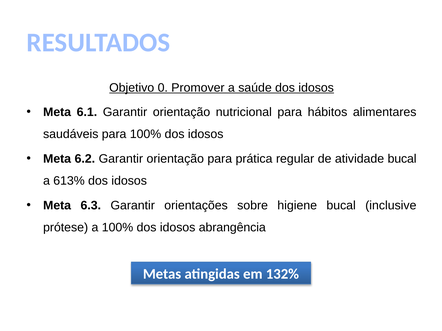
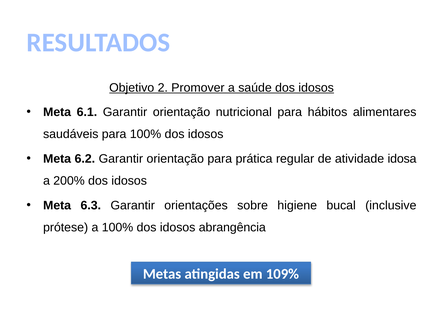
0: 0 -> 2
atividade bucal: bucal -> idosa
613%: 613% -> 200%
132%: 132% -> 109%
